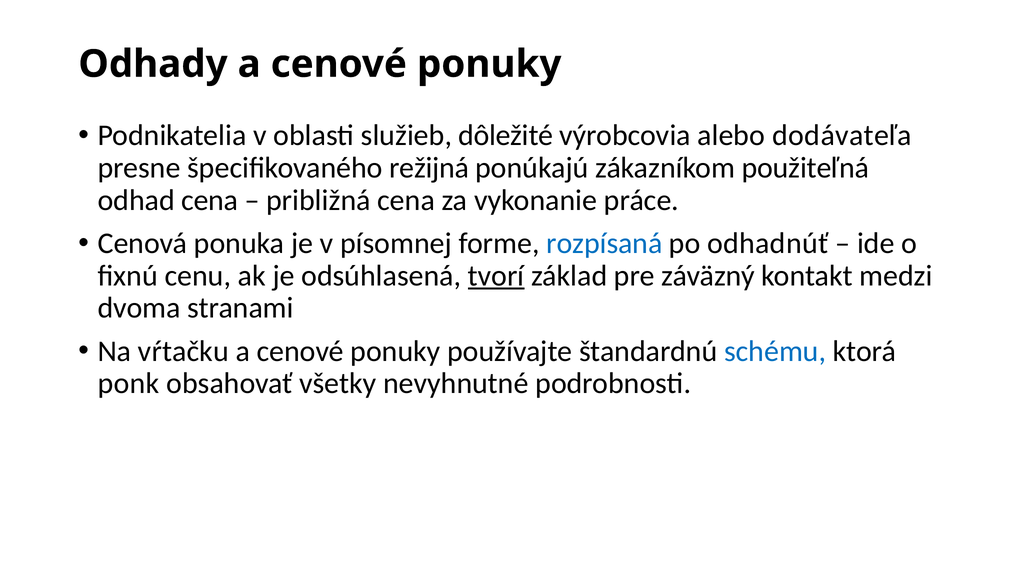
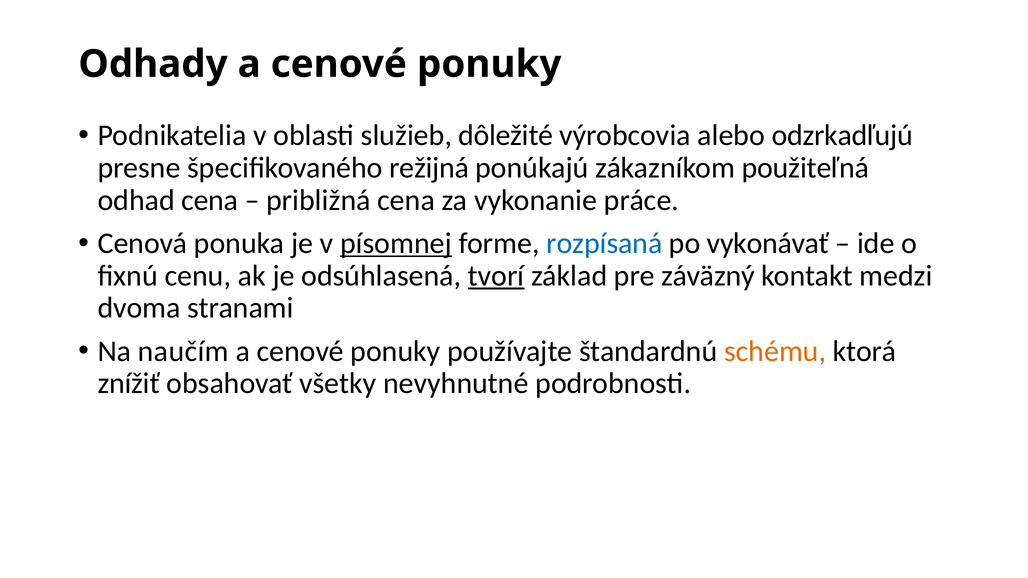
dodávateľa: dodávateľa -> odzrkadľujú
písomnej underline: none -> present
odhadnúť: odhadnúť -> vykonávať
vŕtačku: vŕtačku -> naučím
schému colour: blue -> orange
ponk: ponk -> znížiť
